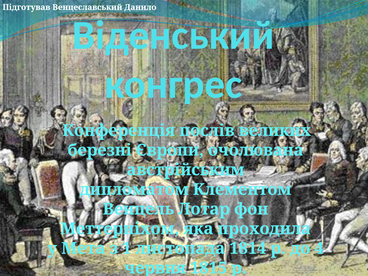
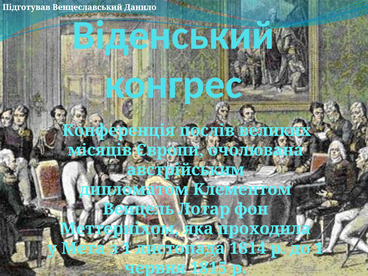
березні: березні -> місяців
до 4: 4 -> 1
